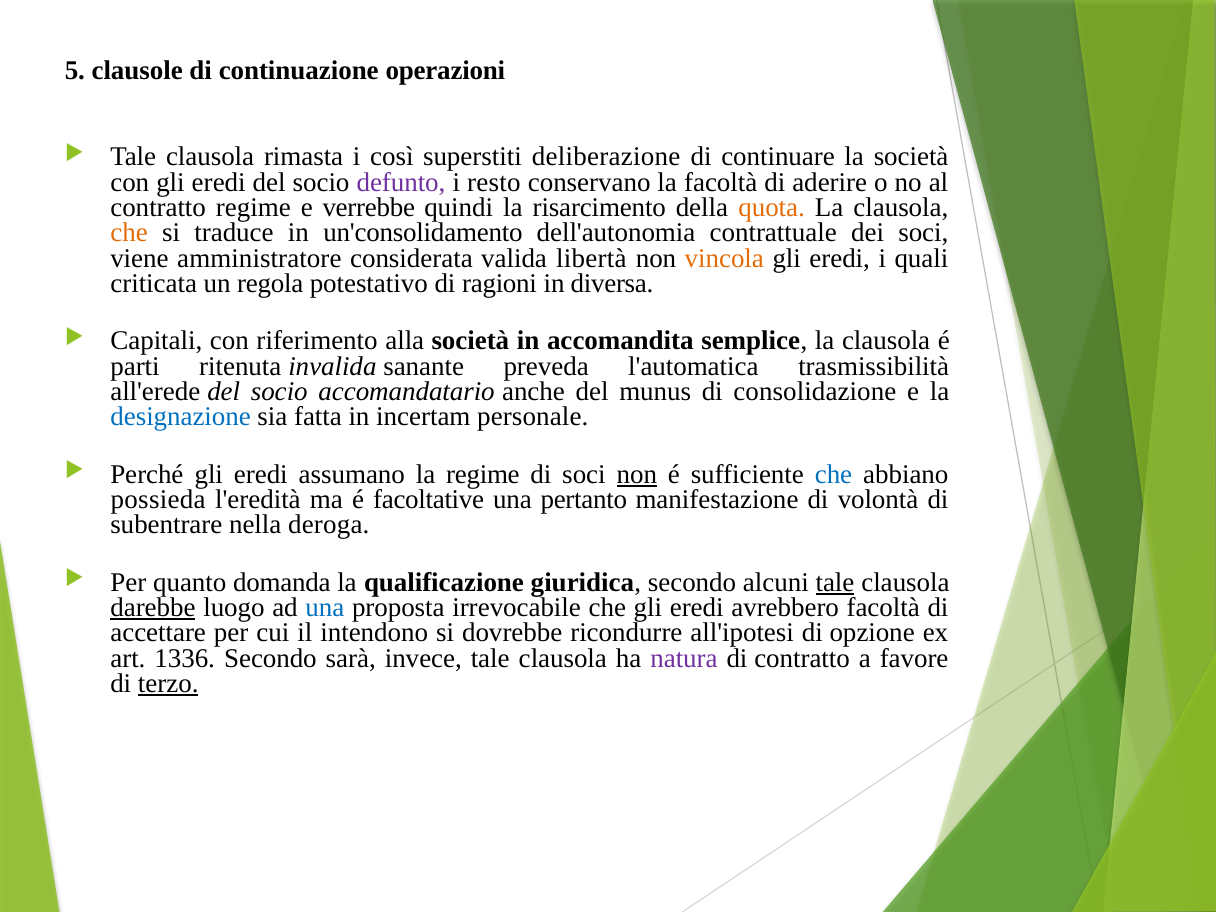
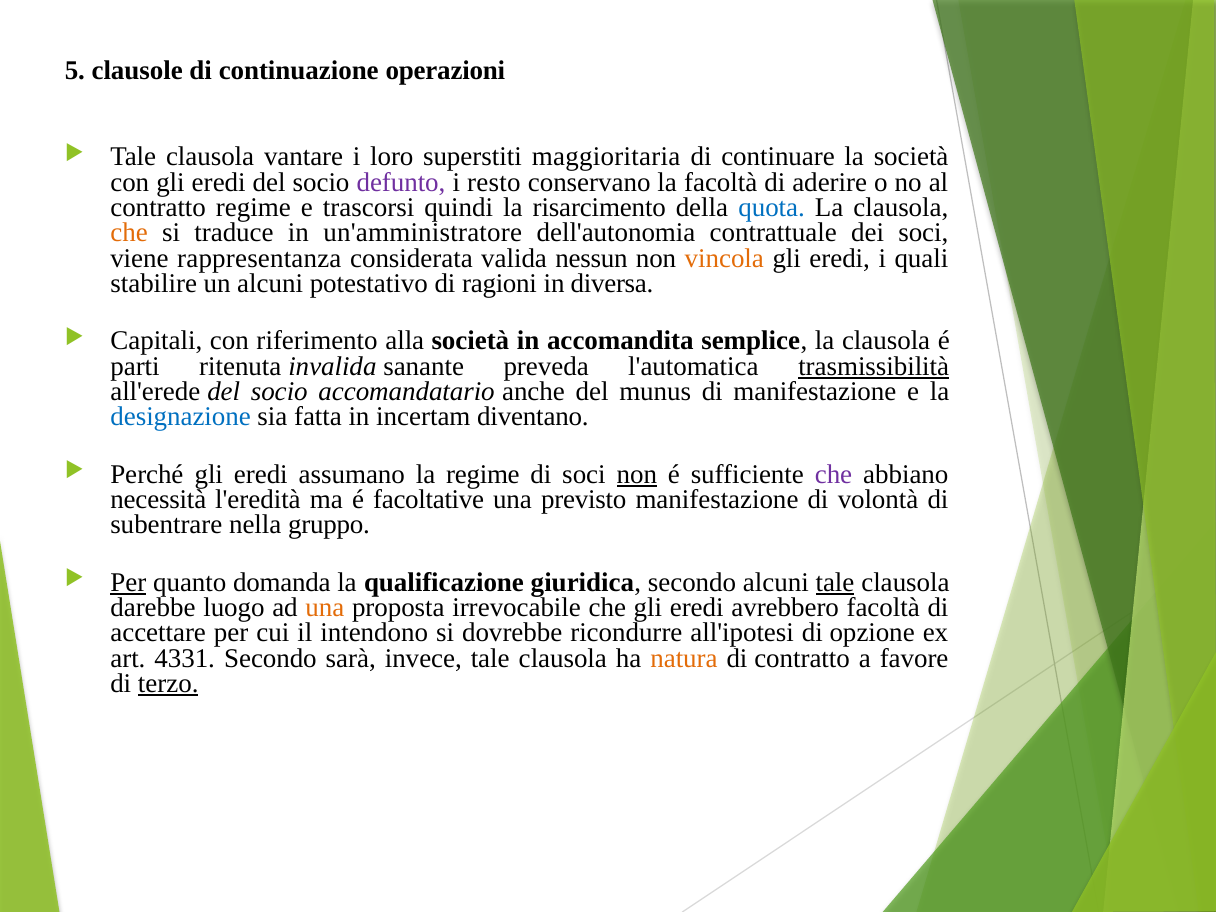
rimasta: rimasta -> vantare
così: così -> loro
deliberazione: deliberazione -> maggioritaria
verrebbe: verrebbe -> trascorsi
quota colour: orange -> blue
un'consolidamento: un'consolidamento -> un'amministratore
amministratore: amministratore -> rappresentanza
libertà: libertà -> nessun
criticata: criticata -> stabilire
un regola: regola -> alcuni
trasmissibilità underline: none -> present
di consolidazione: consolidazione -> manifestazione
personale: personale -> diventano
che at (834, 474) colour: blue -> purple
possieda: possieda -> necessità
pertanto: pertanto -> previsto
deroga: deroga -> gruppo
Per at (128, 582) underline: none -> present
darebbe underline: present -> none
una at (325, 608) colour: blue -> orange
1336: 1336 -> 4331
natura colour: purple -> orange
